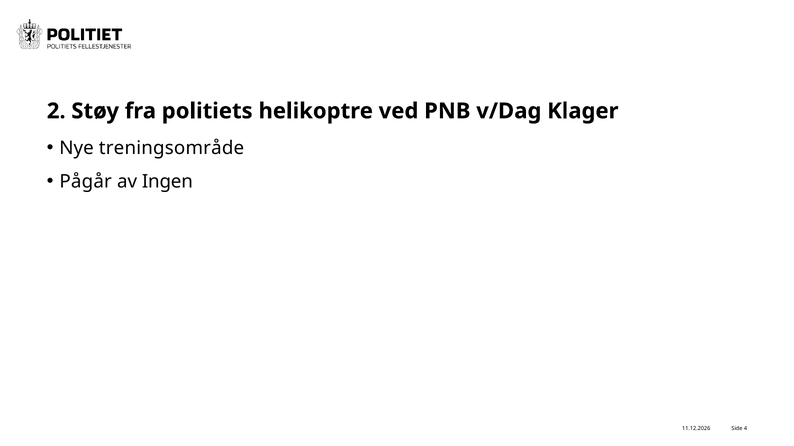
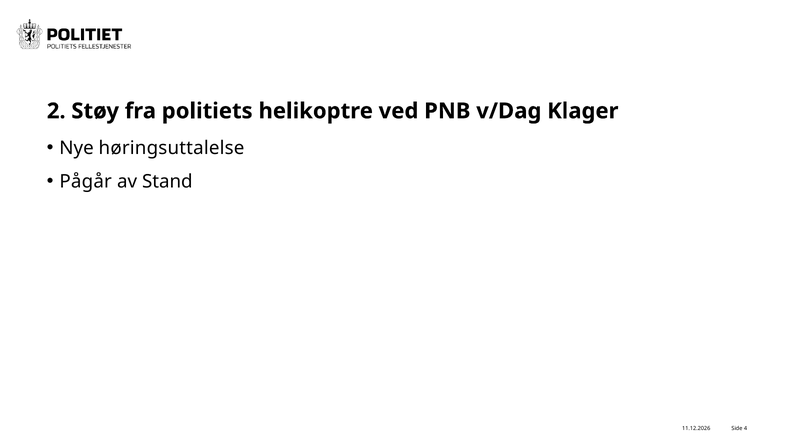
treningsområde: treningsområde -> høringsuttalelse
Ingen: Ingen -> Stand
